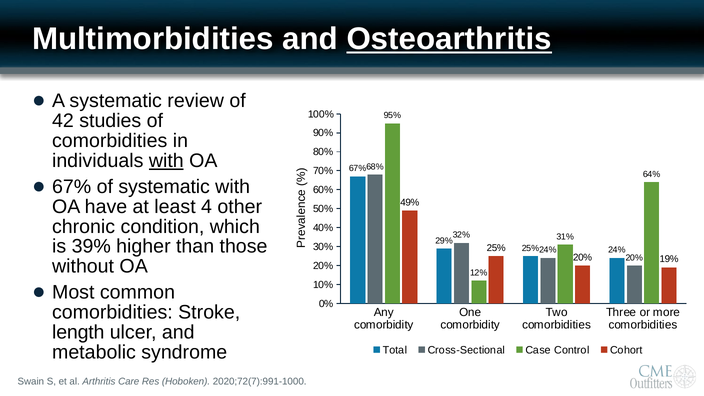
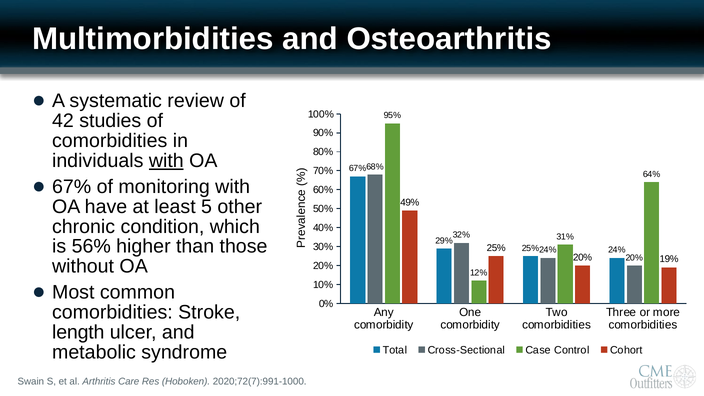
Osteoarthritis underline: present -> none
of systematic: systematic -> monitoring
4: 4 -> 5
39%: 39% -> 56%
